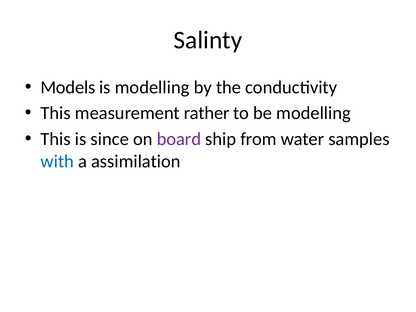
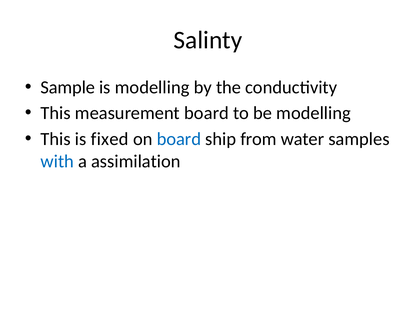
Models: Models -> Sample
measurement rather: rather -> board
since: since -> fixed
board at (179, 139) colour: purple -> blue
